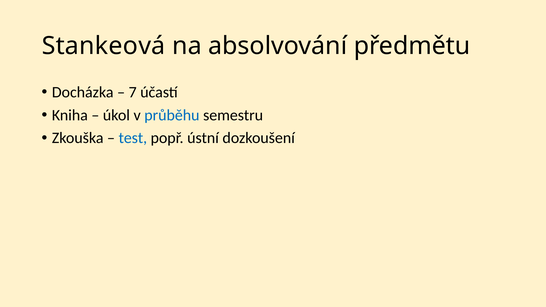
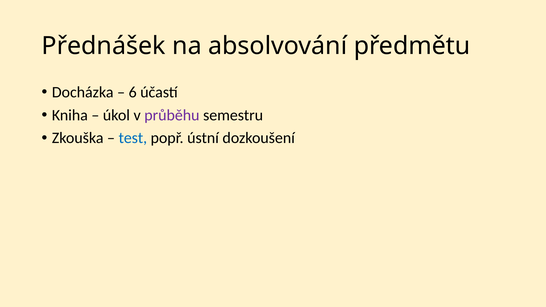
Stankeová: Stankeová -> Přednášek
7: 7 -> 6
průběhu colour: blue -> purple
